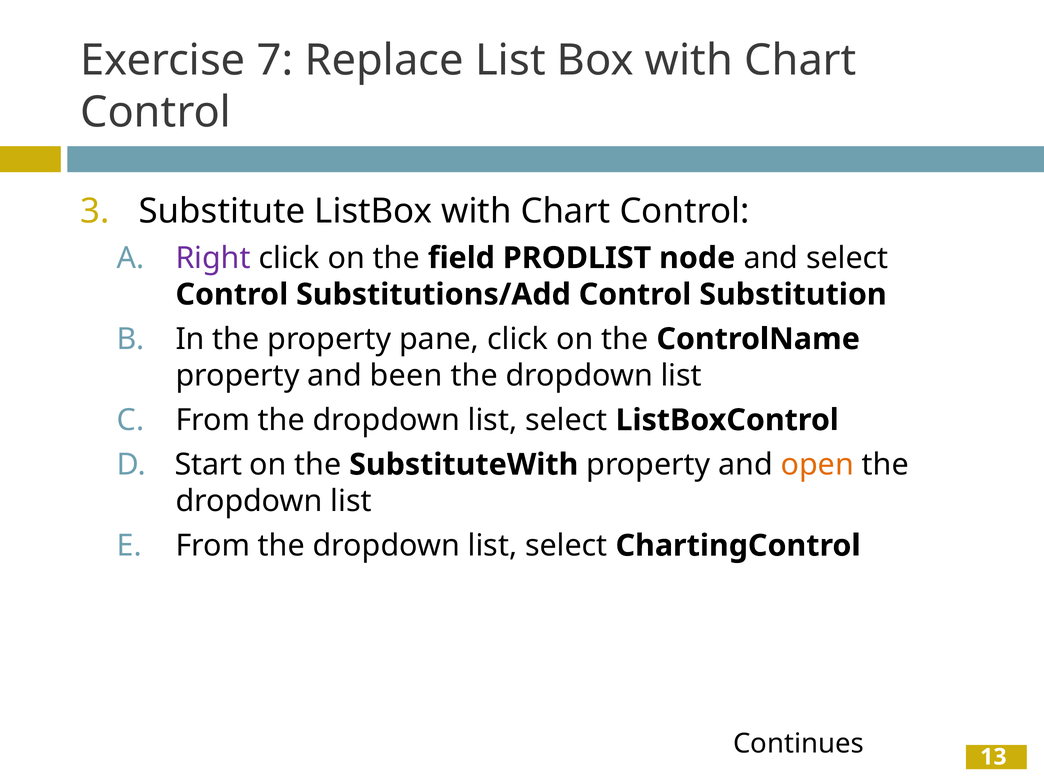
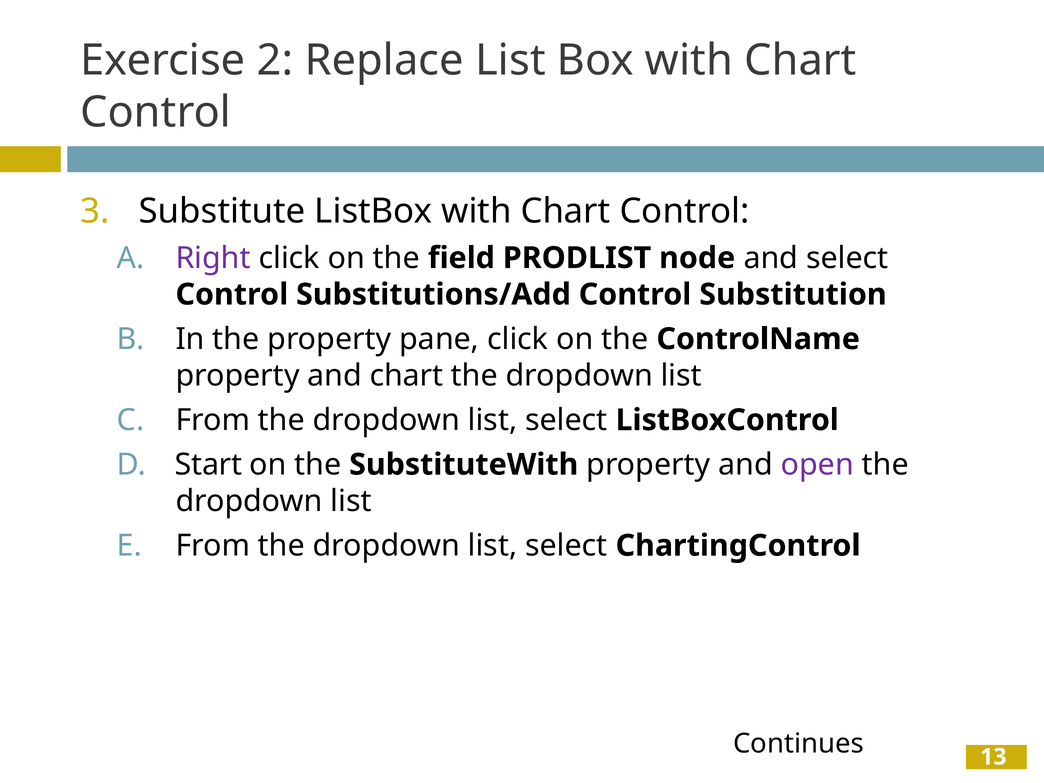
7: 7 -> 2
and been: been -> chart
open colour: orange -> purple
